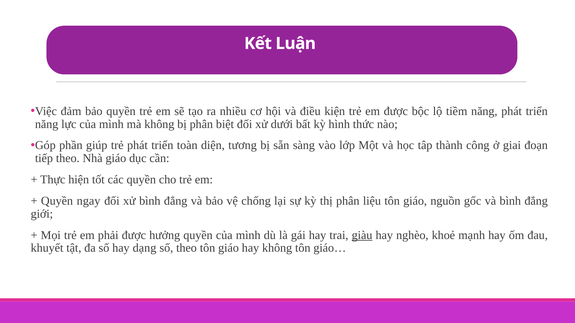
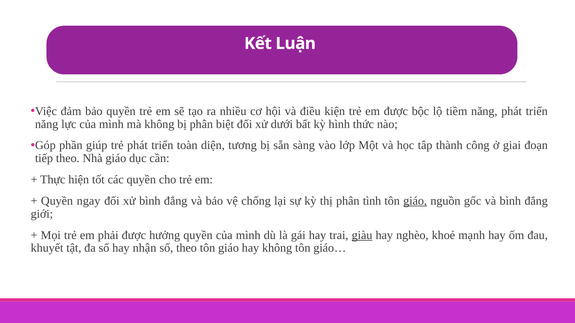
liệu: liệu -> tình
giáo at (415, 201) underline: none -> present
dạng: dạng -> nhận
